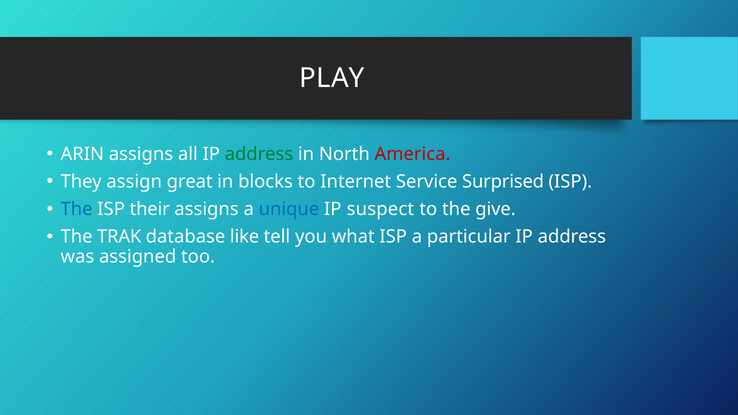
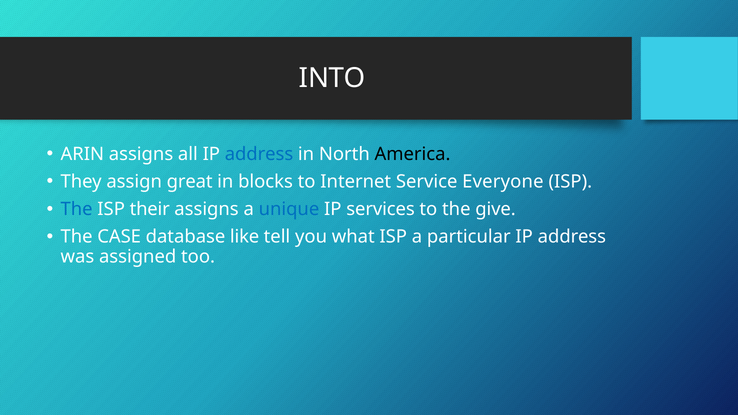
PLAY: PLAY -> INTO
address at (259, 154) colour: green -> blue
America colour: red -> black
Surprised: Surprised -> Everyone
suspect: suspect -> services
TRAK: TRAK -> CASE
